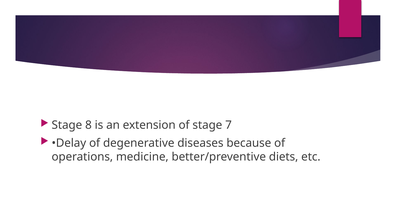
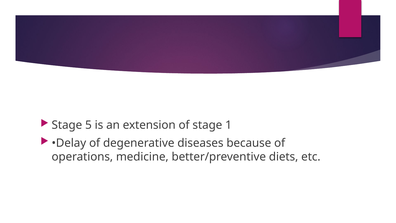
8: 8 -> 5
7: 7 -> 1
